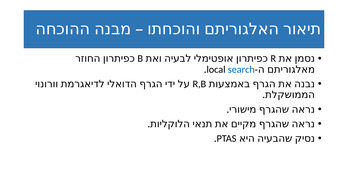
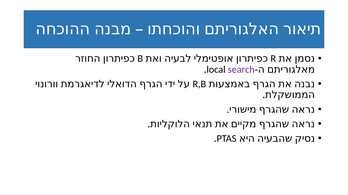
search colour: blue -> purple
